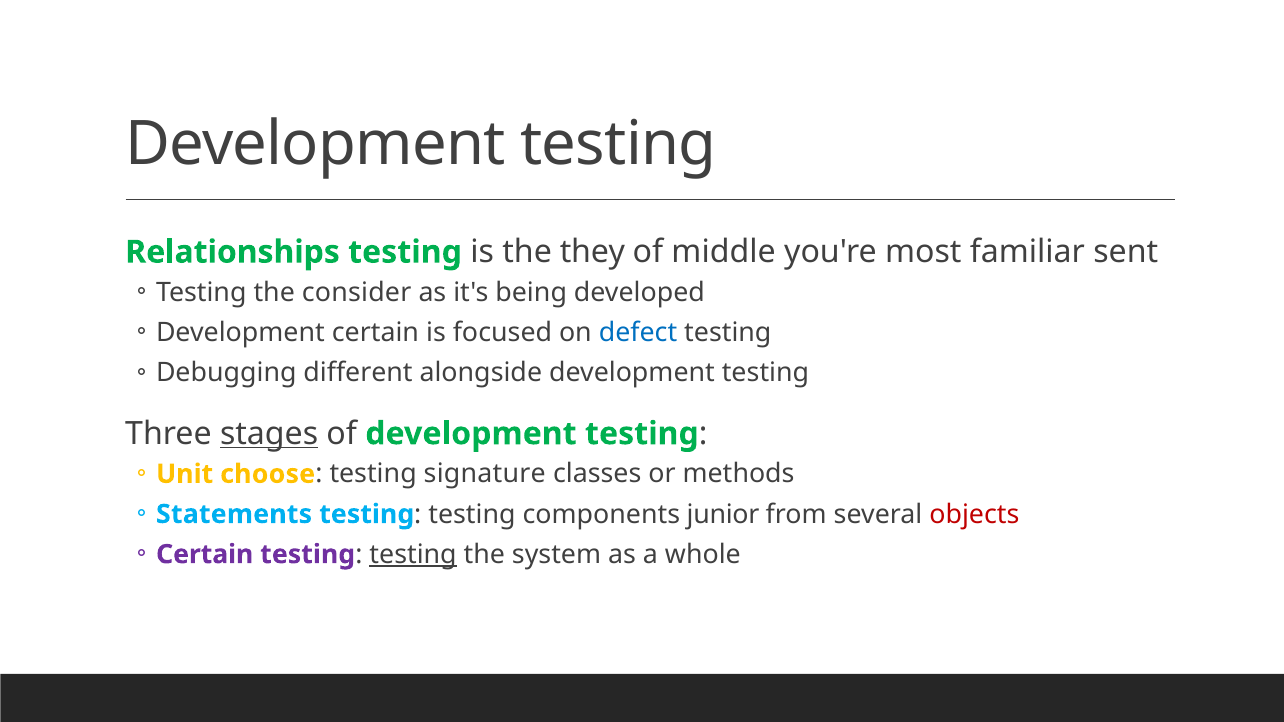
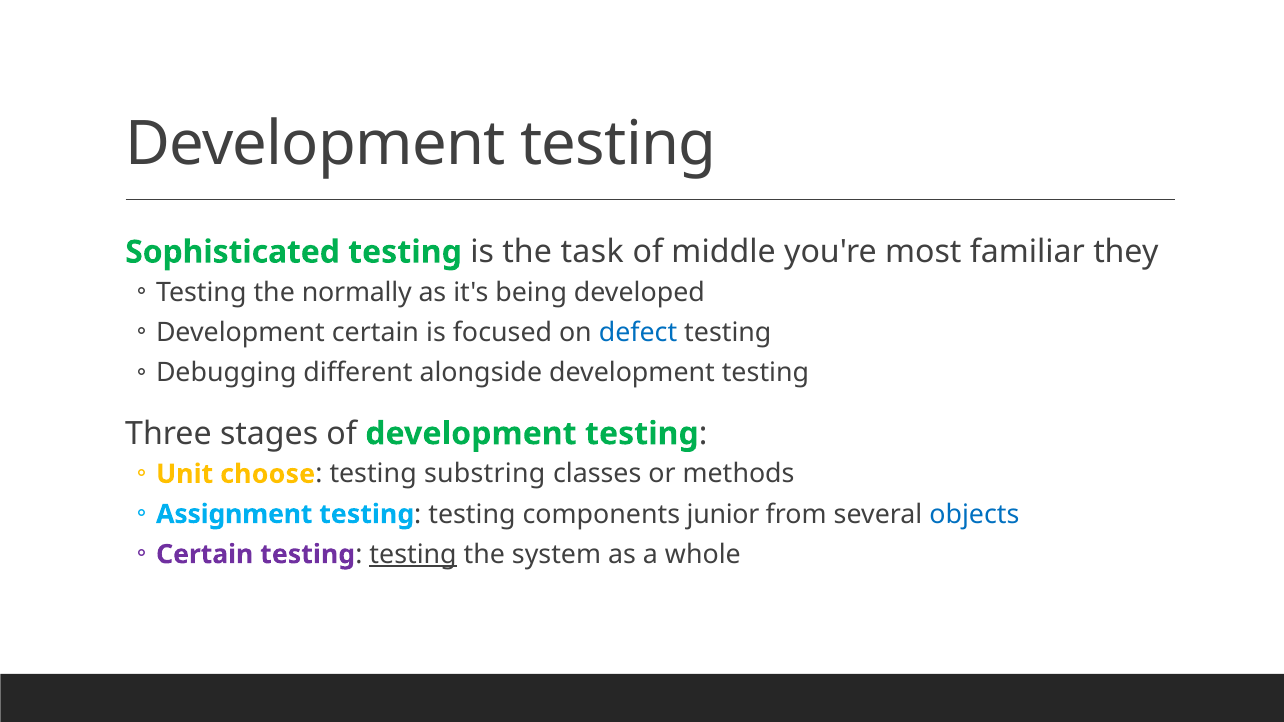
Relationships: Relationships -> Sophisticated
they: they -> task
sent: sent -> they
consider: consider -> normally
stages underline: present -> none
signature: signature -> substring
Statements: Statements -> Assignment
objects colour: red -> blue
